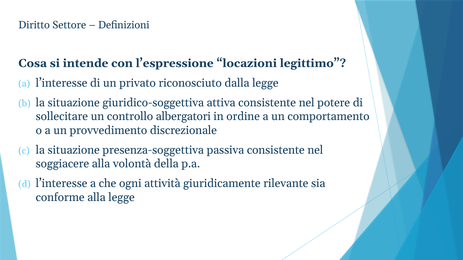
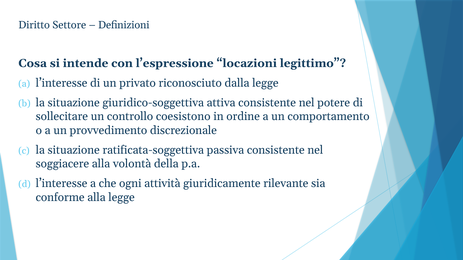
albergatori: albergatori -> coesistono
presenza-soggettiva: presenza-soggettiva -> ratificata-soggettiva
